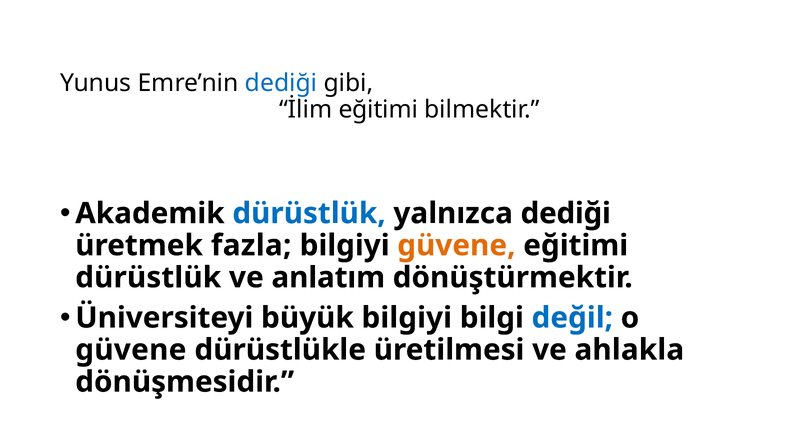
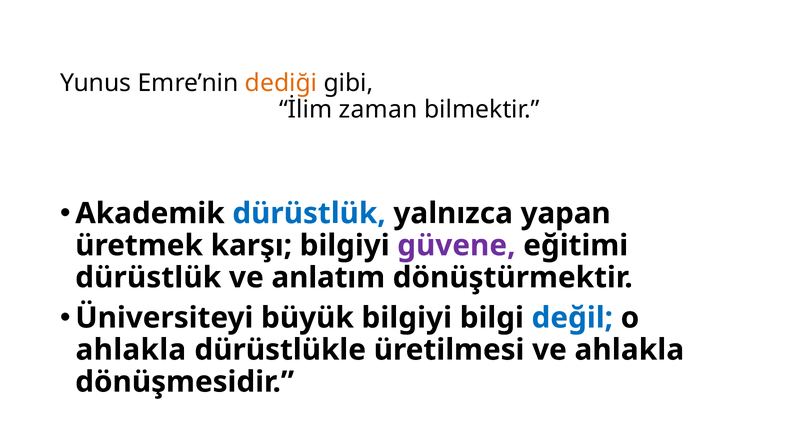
dediği at (281, 83) colour: blue -> orange
İlim eğitimi: eğitimi -> zaman
yalnızca dediği: dediği -> yapan
fazla: fazla -> karşı
güvene at (456, 246) colour: orange -> purple
güvene at (131, 350): güvene -> ahlakla
